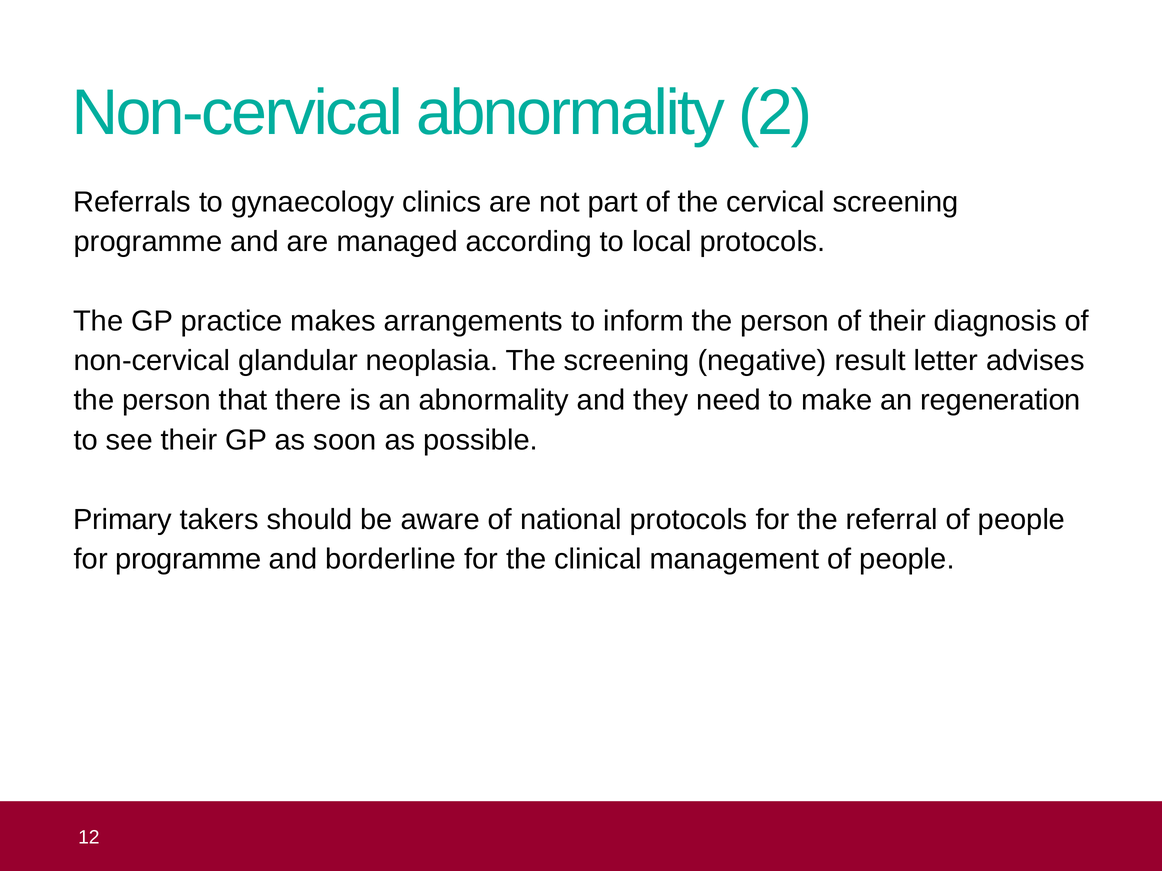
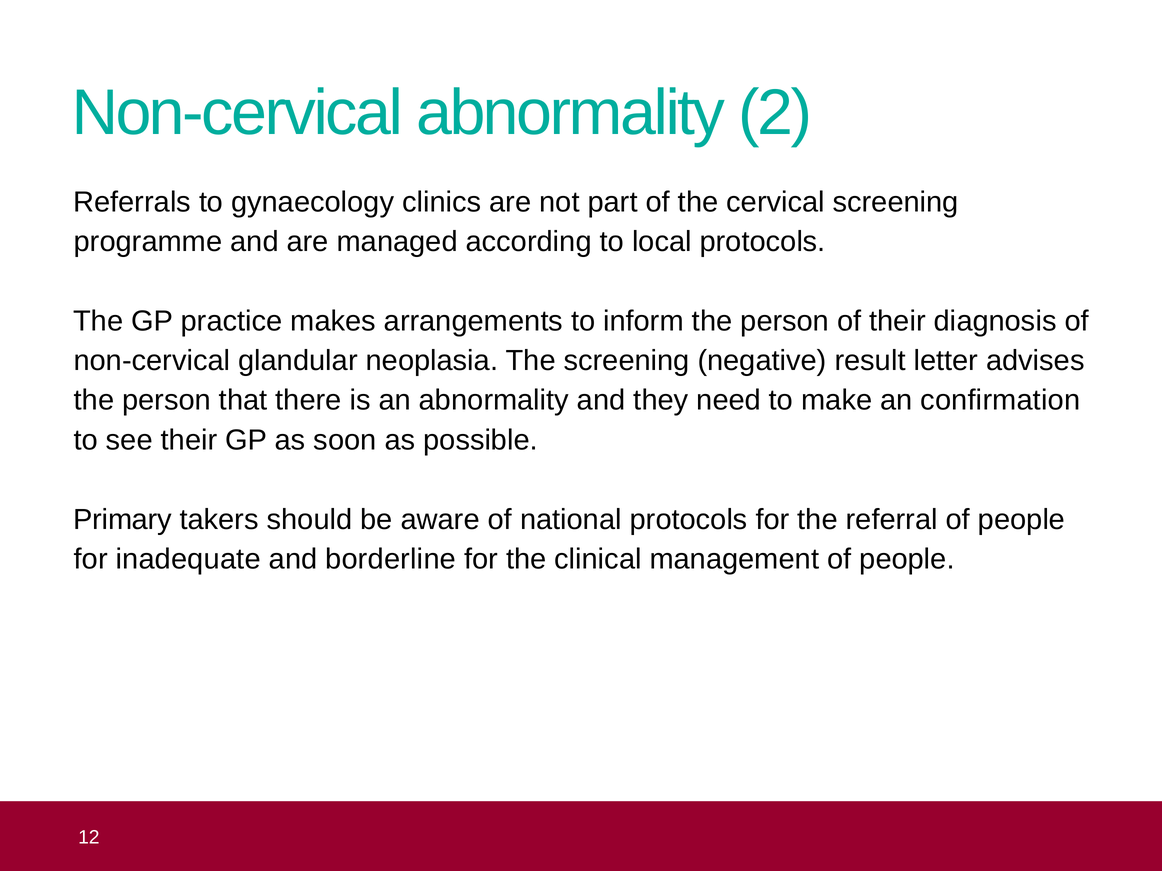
regeneration: regeneration -> confirmation
for programme: programme -> inadequate
